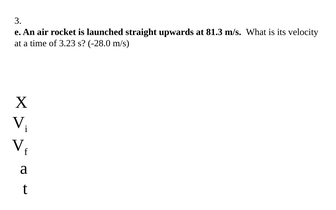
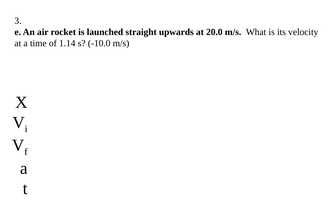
81.3: 81.3 -> 20.0
3.23: 3.23 -> 1.14
-28.0: -28.0 -> -10.0
